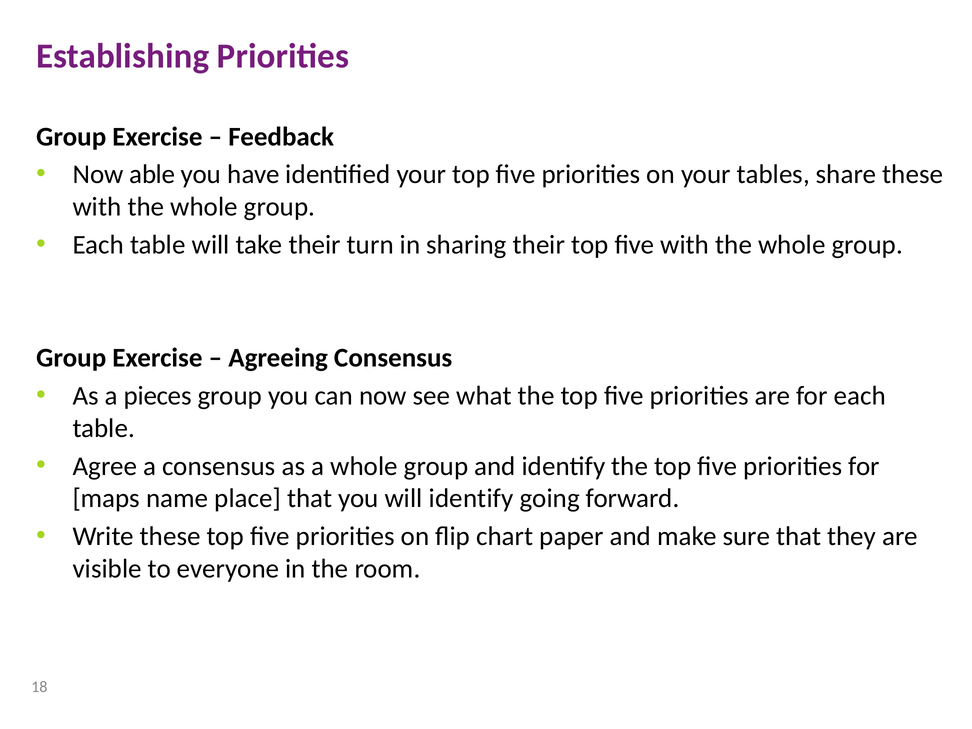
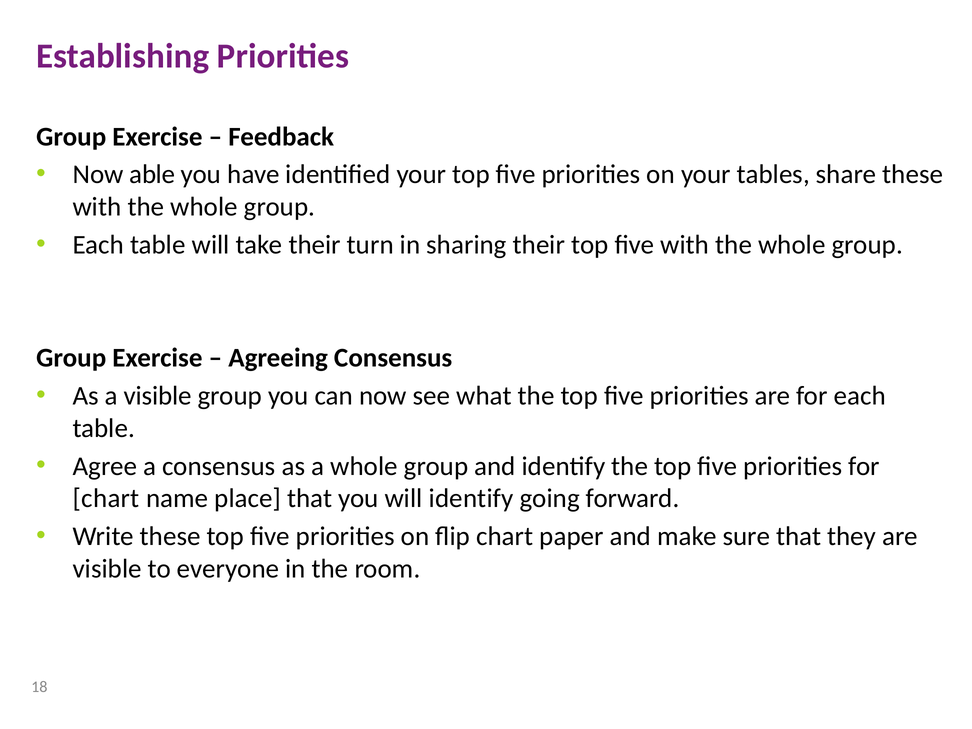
a pieces: pieces -> visible
maps at (106, 499): maps -> chart
